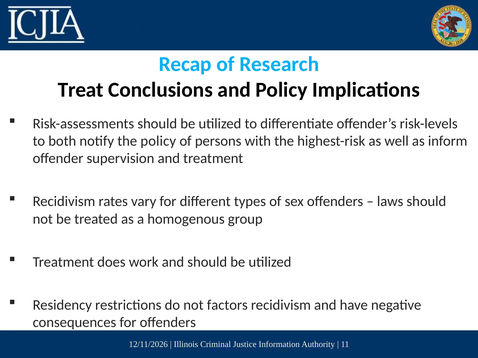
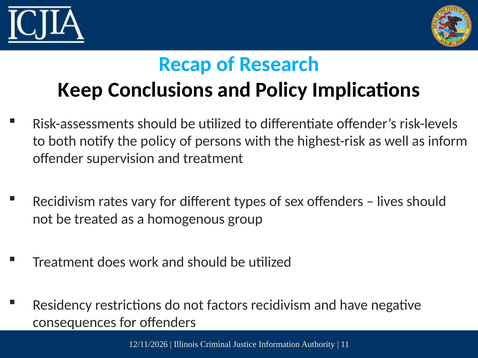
Treat: Treat -> Keep
laws: laws -> lives
